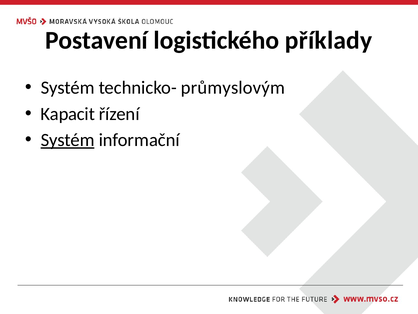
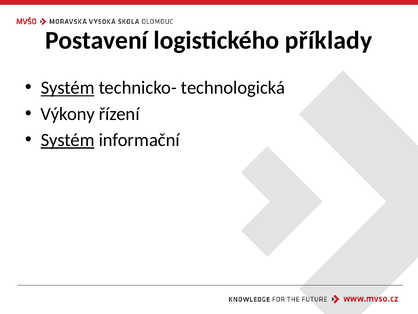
Systém at (68, 88) underline: none -> present
průmyslovým: průmyslovým -> technologická
Kapacit: Kapacit -> Výkony
